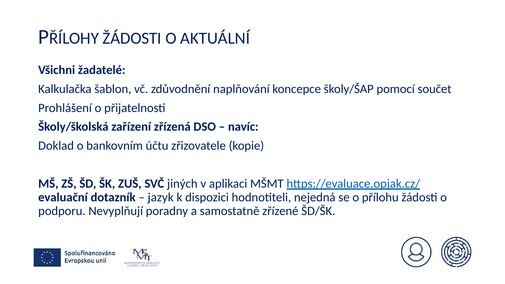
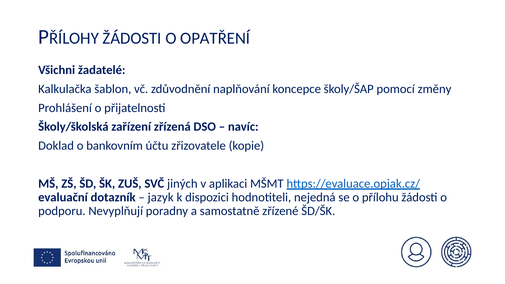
AKTUÁLNÍ: AKTUÁLNÍ -> OPATŘENÍ
součet: součet -> změny
